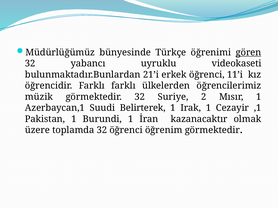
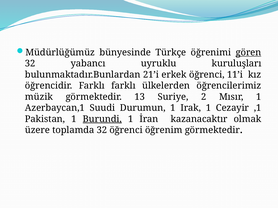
videokaseti: videokaseti -> kuruluşları
görmektedir 32: 32 -> 13
Belirterek: Belirterek -> Durumun
Burundi underline: none -> present
